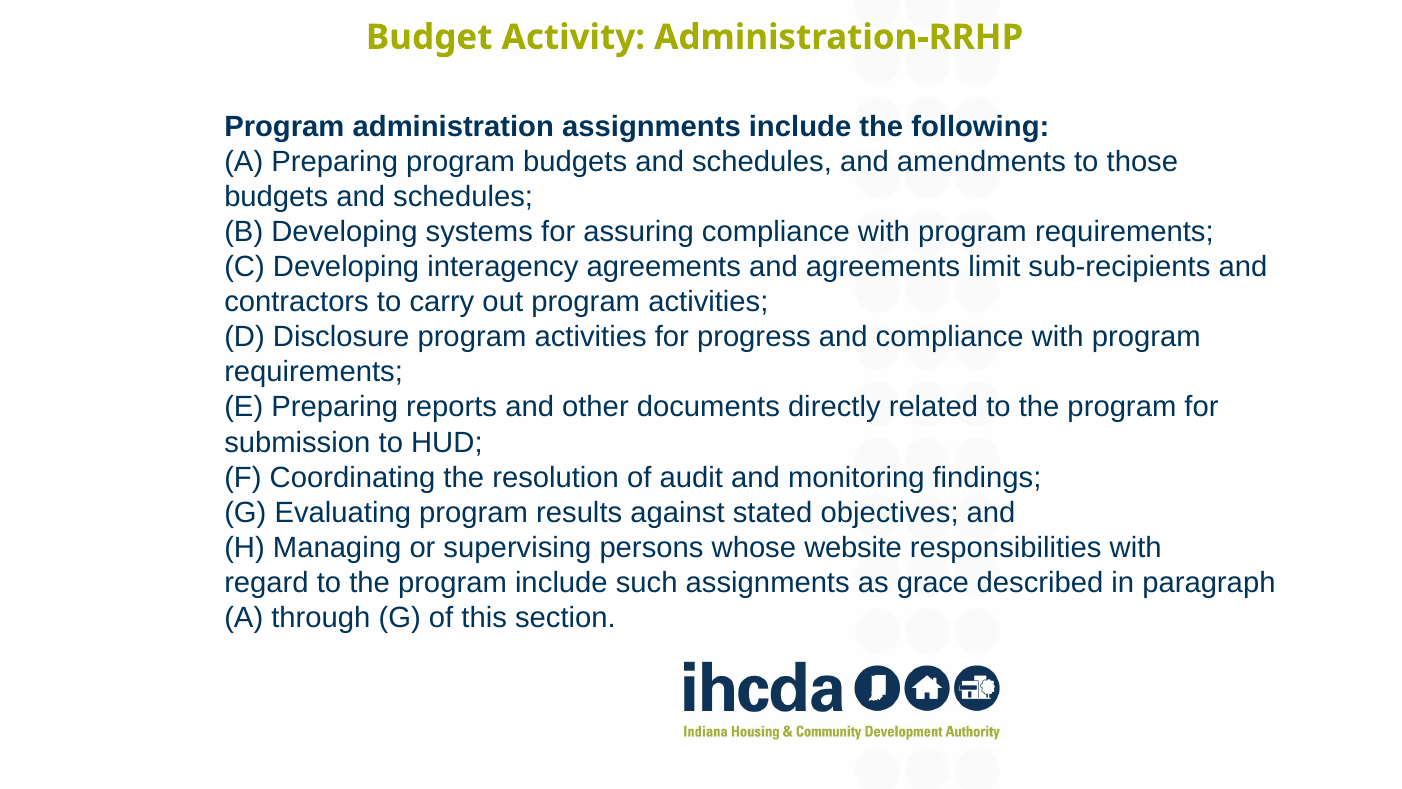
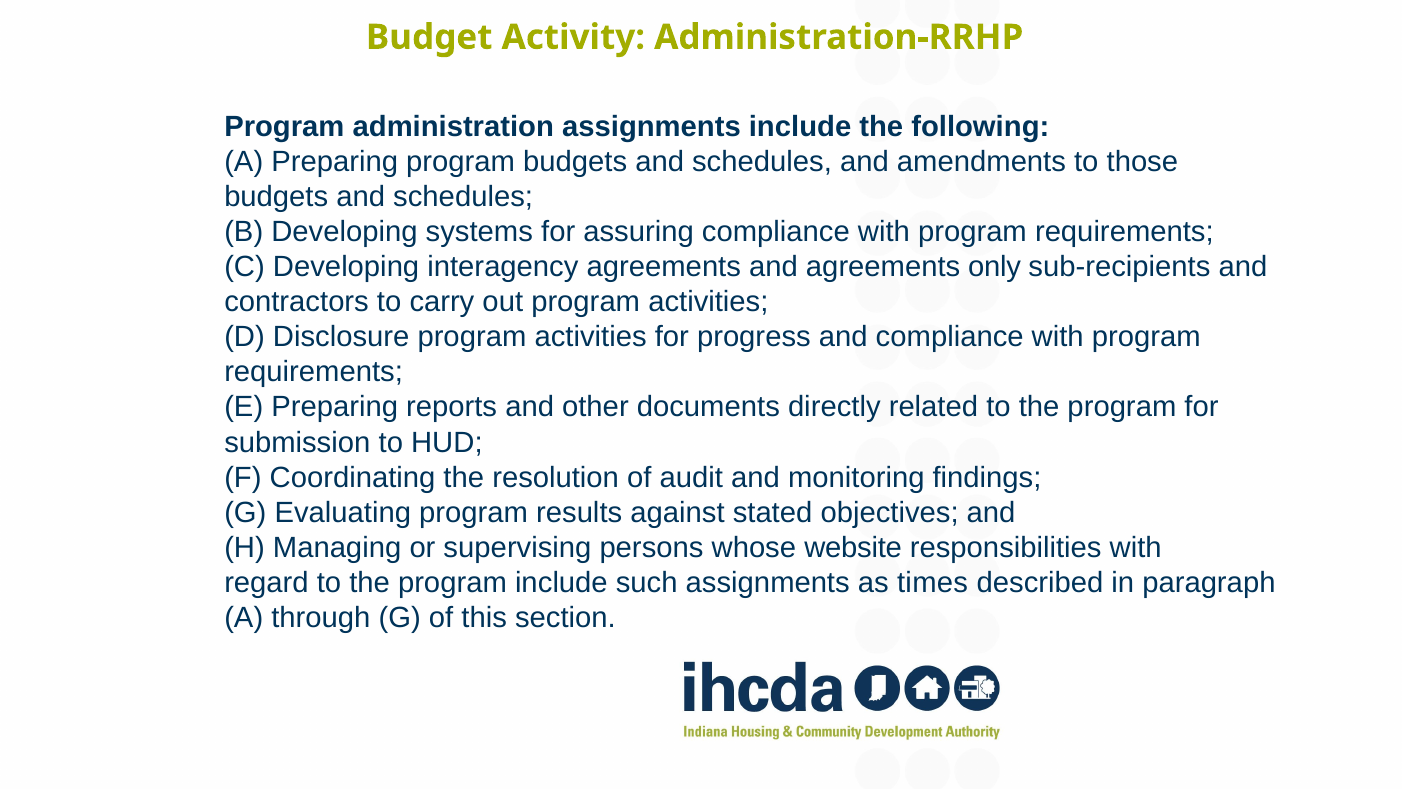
limit: limit -> only
grace: grace -> times
